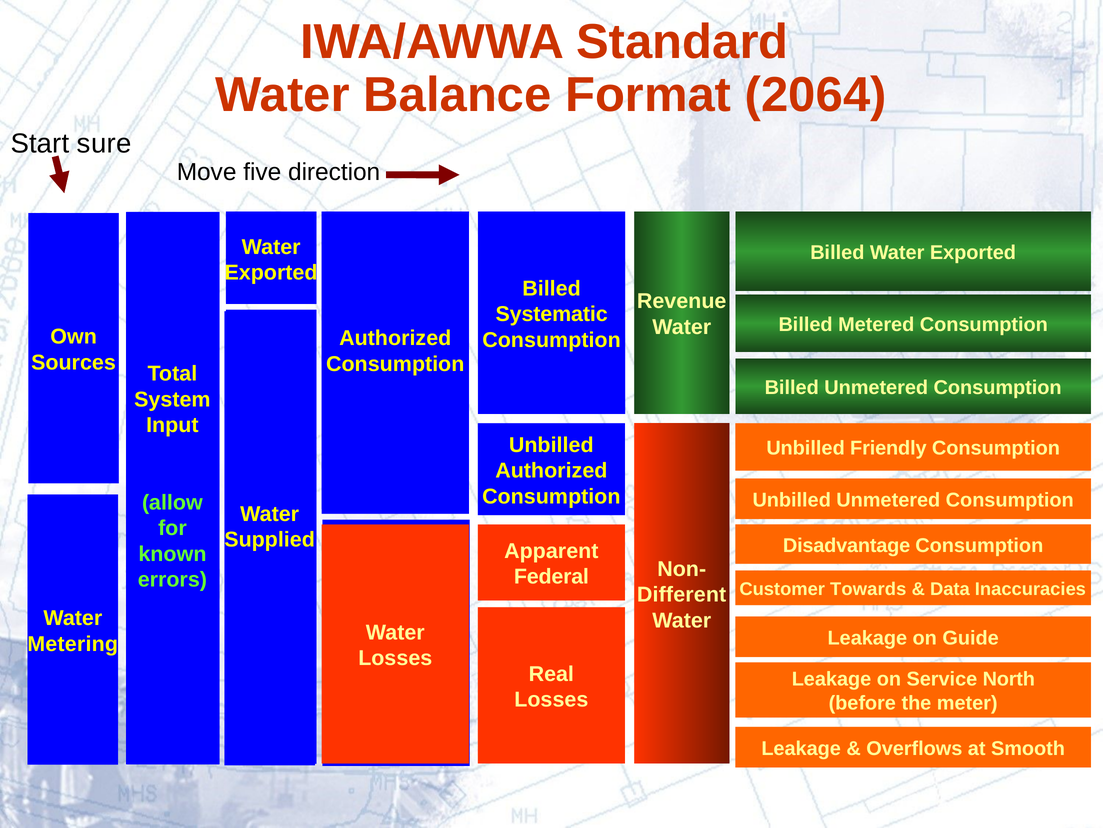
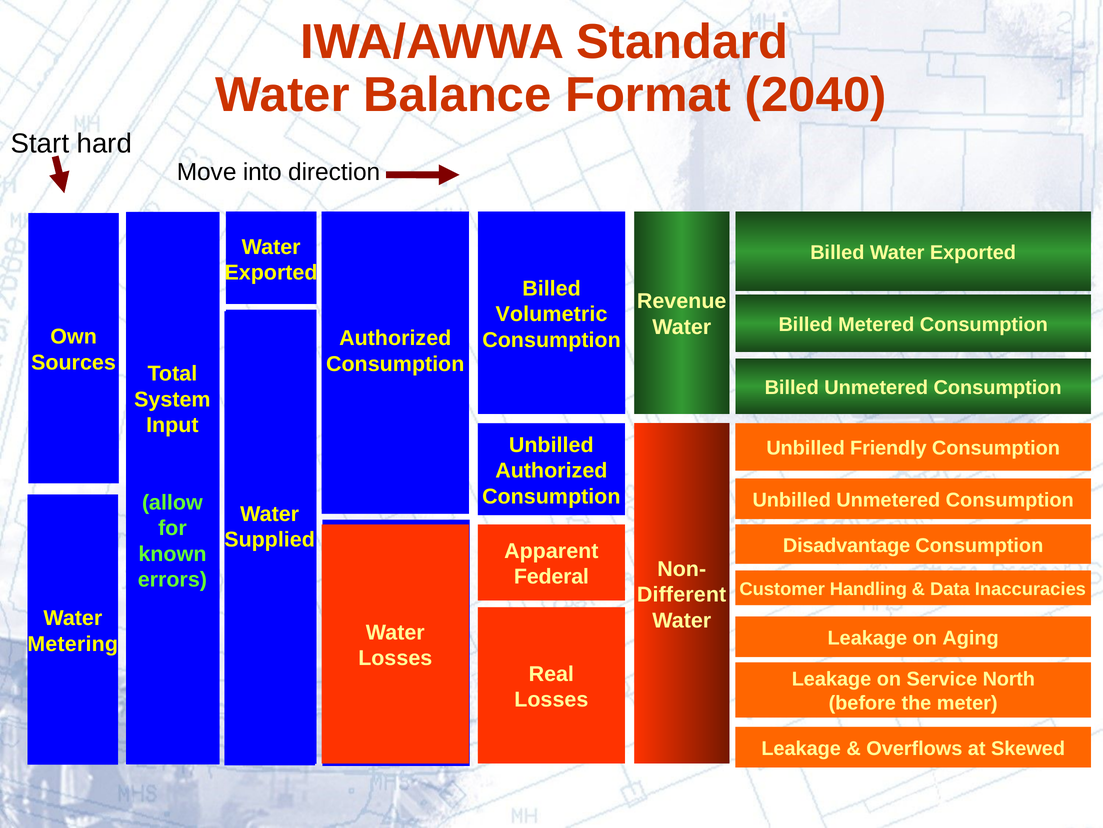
2064: 2064 -> 2040
sure: sure -> hard
five: five -> into
Systematic: Systematic -> Volumetric
Towards: Towards -> Handling
Guide: Guide -> Aging
Smooth: Smooth -> Skewed
